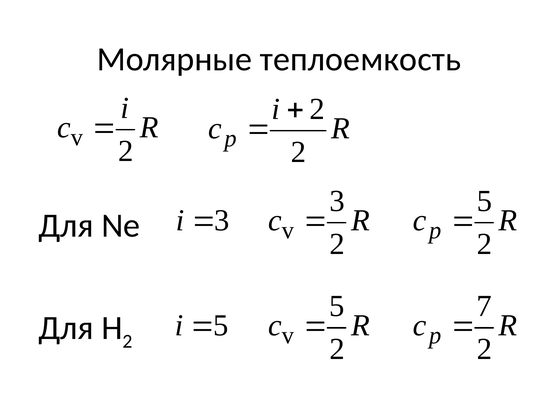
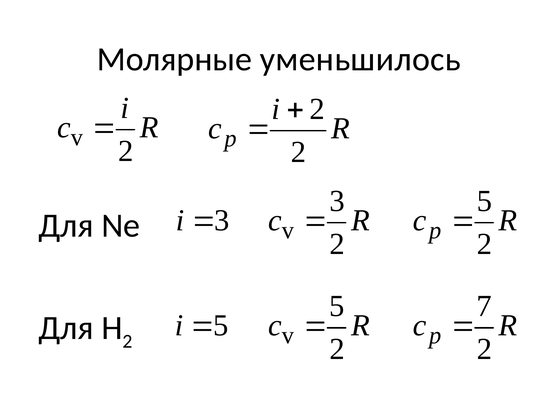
теплоемкость: теплоемкость -> уменьшилось
